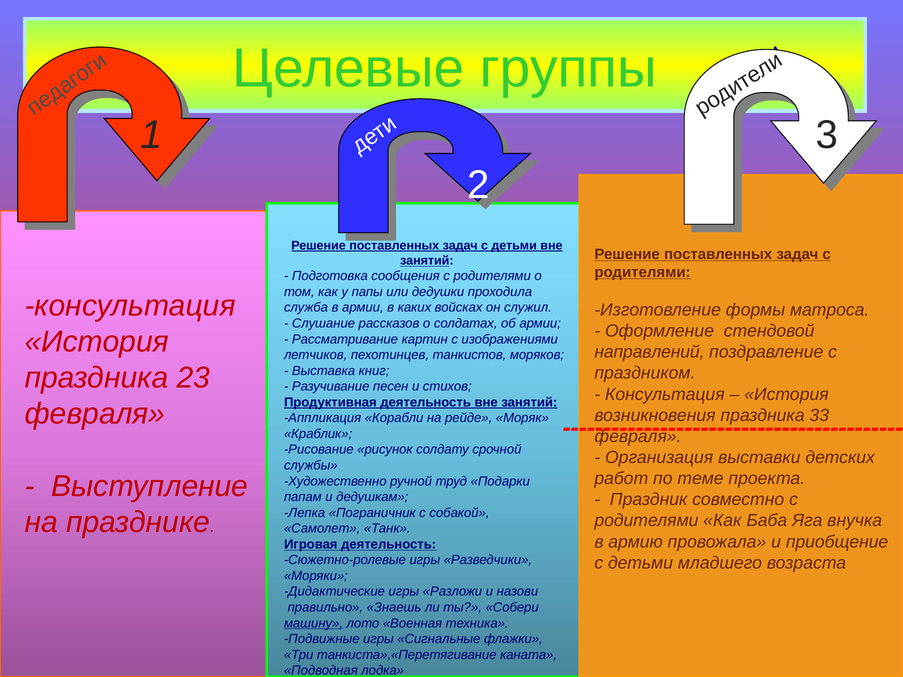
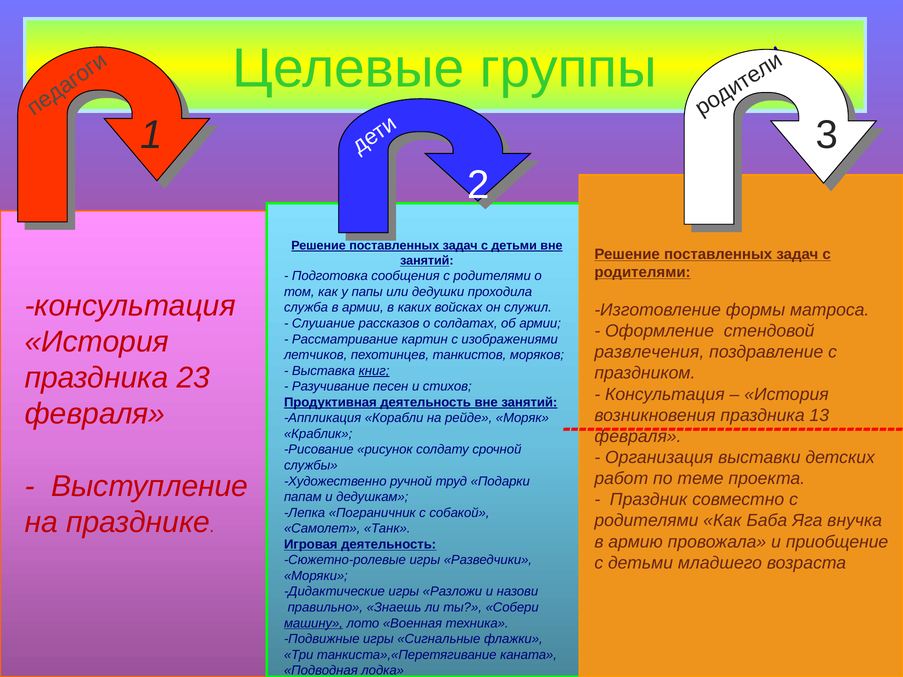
направлений: направлений -> развлечения
книг underline: none -> present
33: 33 -> 13
